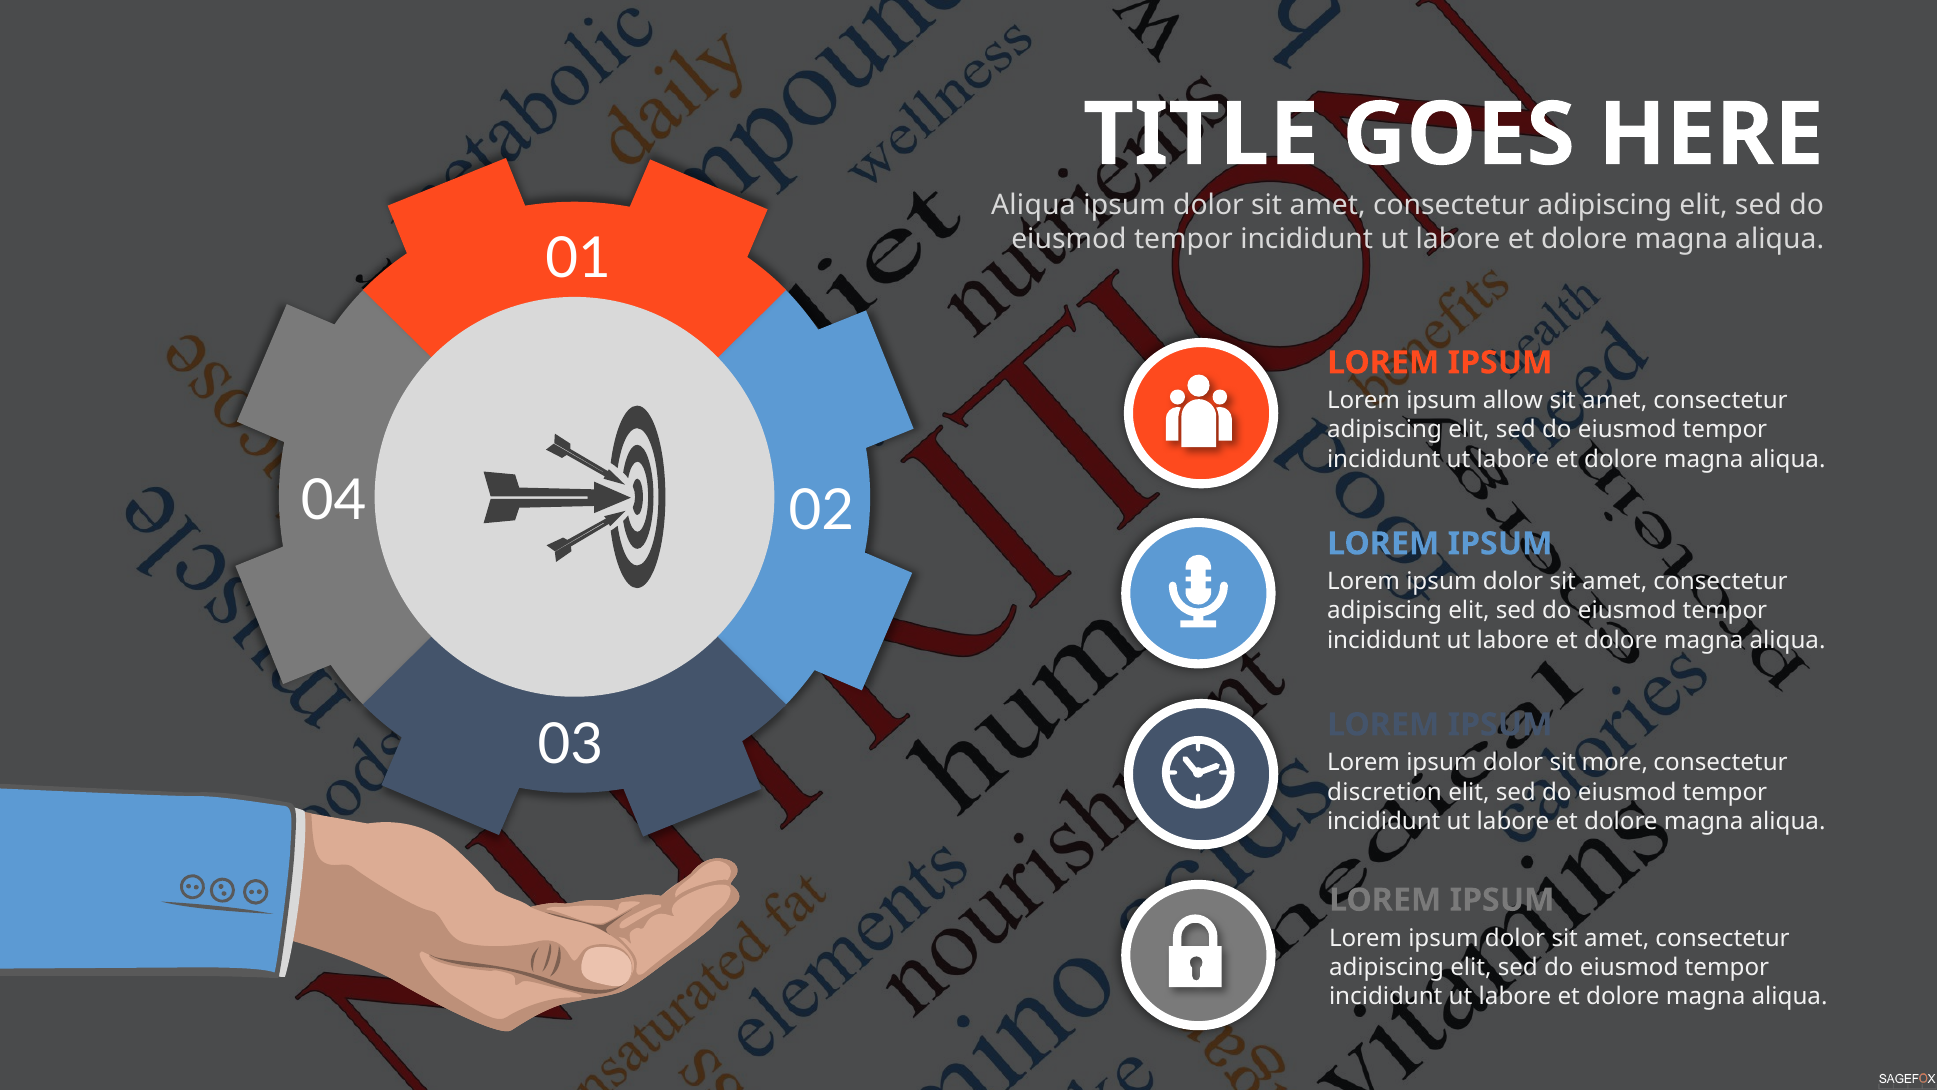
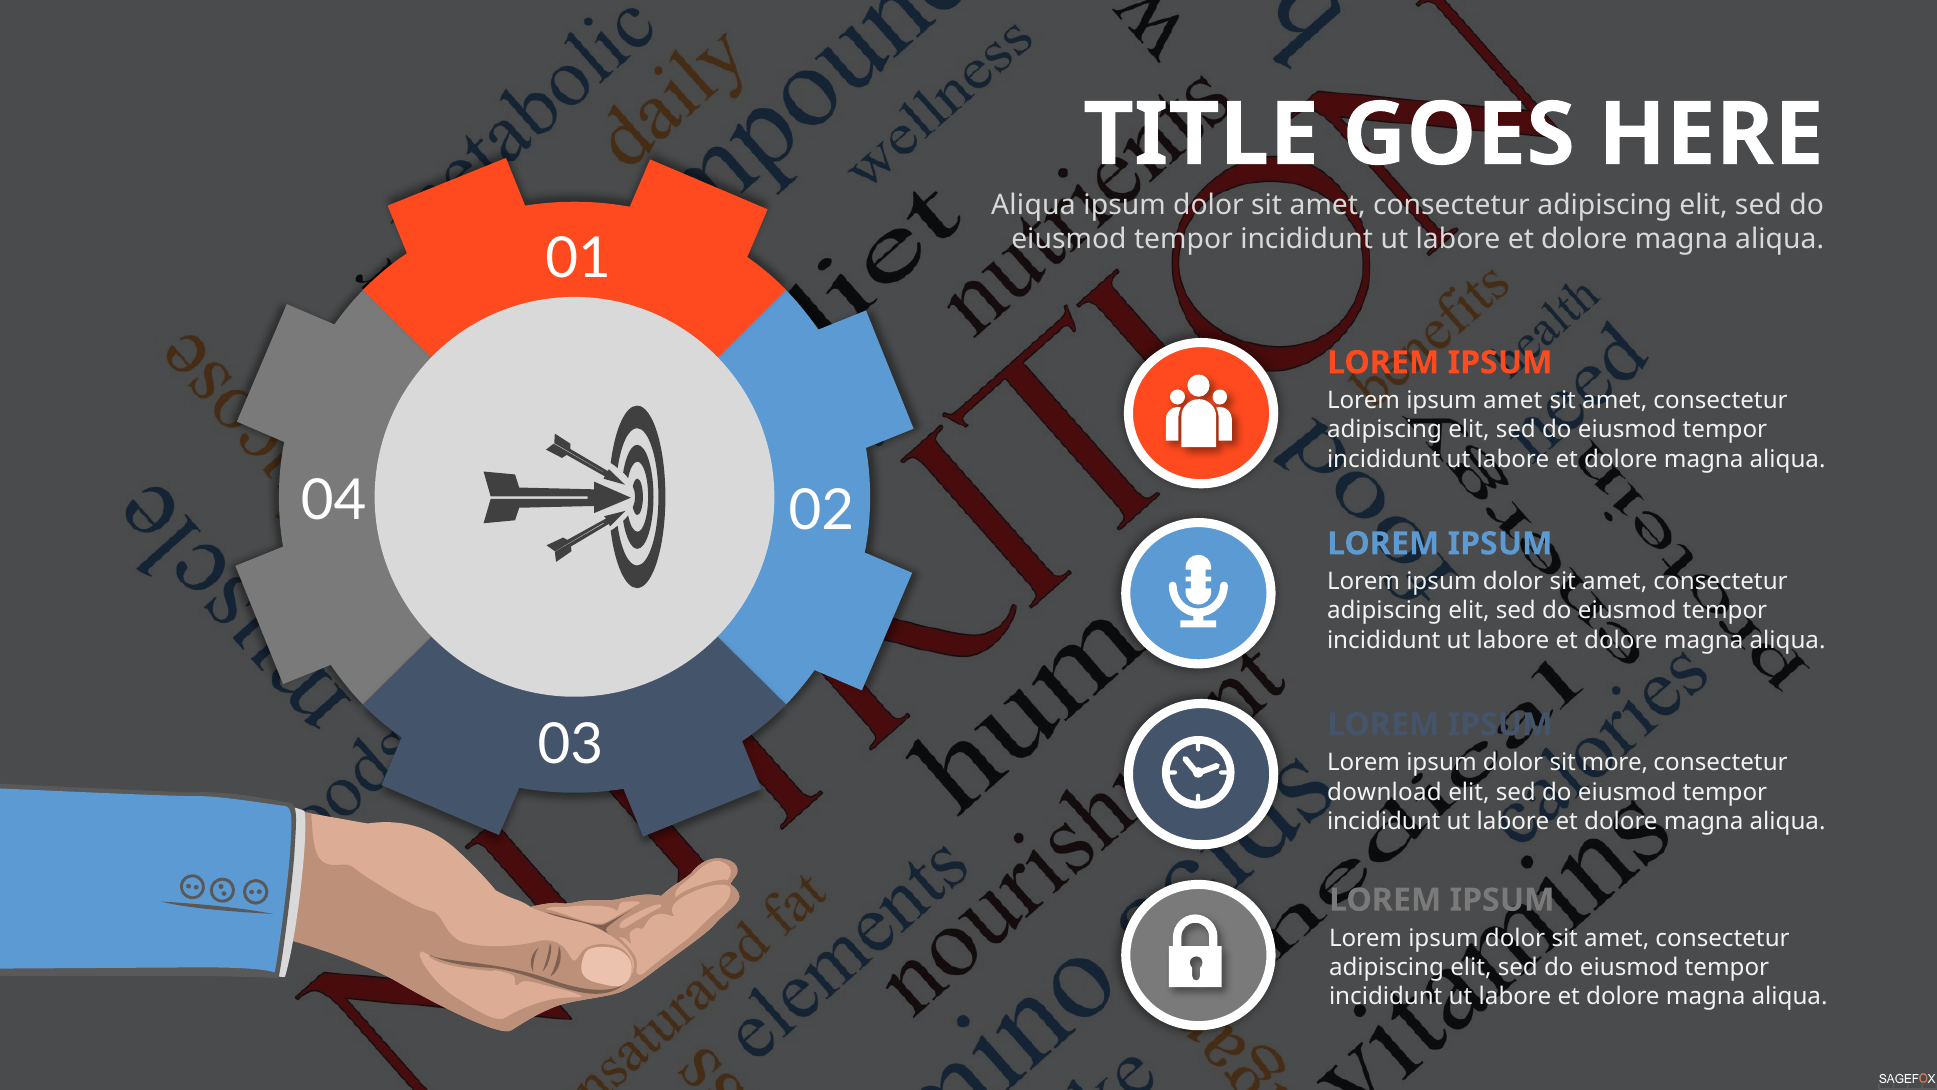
ipsum allow: allow -> amet
discretion: discretion -> download
